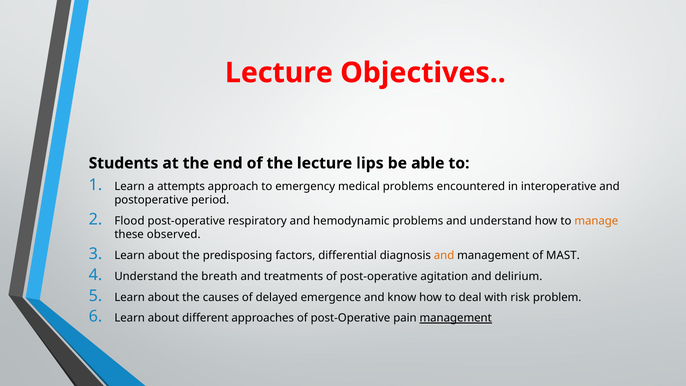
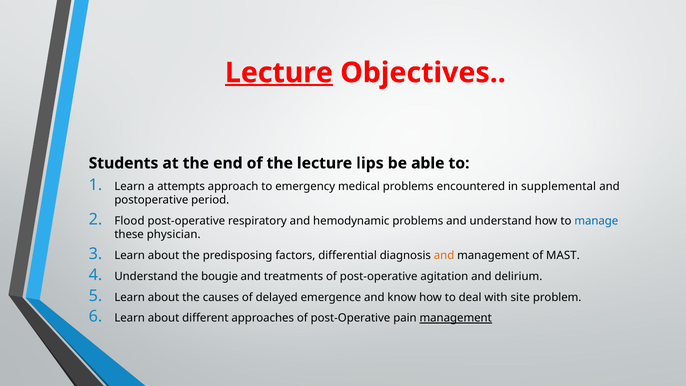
Lecture at (279, 73) underline: none -> present
interoperative: interoperative -> supplemental
manage colour: orange -> blue
observed: observed -> physician
breath: breath -> bougie
risk: risk -> site
